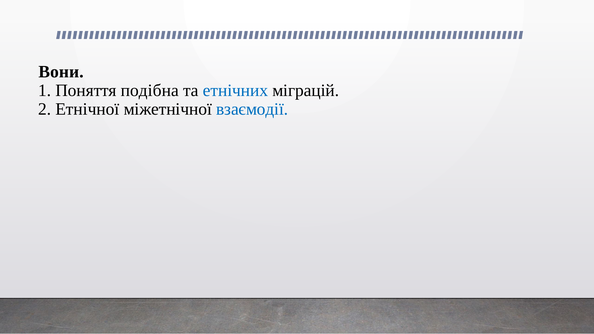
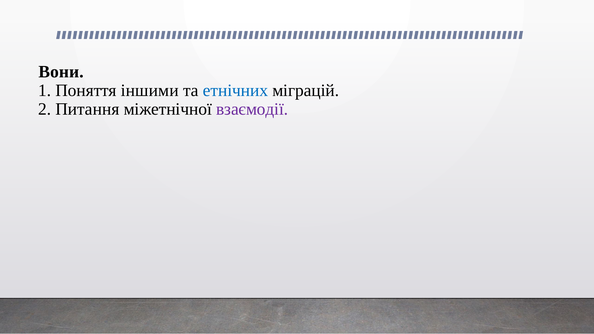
подібна: подібна -> іншими
Етнічної: Етнічної -> Питання
взаємодії colour: blue -> purple
